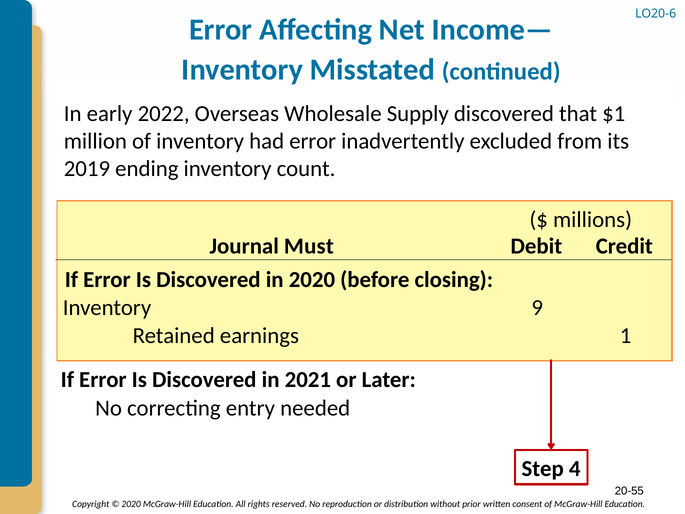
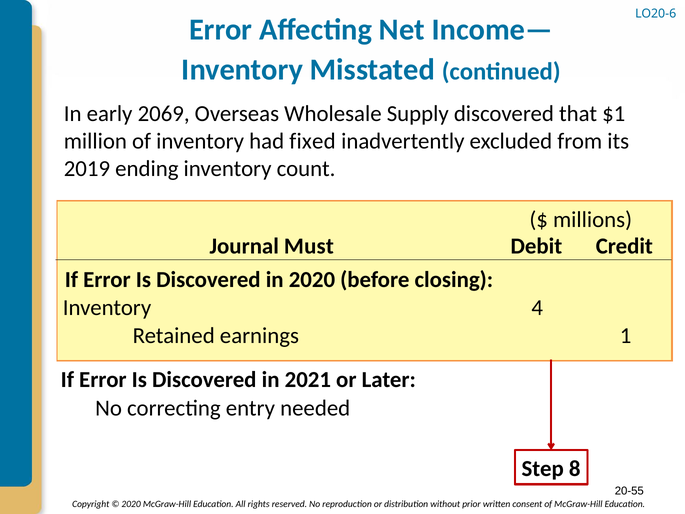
2022: 2022 -> 2069
had error: error -> fixed
9: 9 -> 4
4: 4 -> 8
